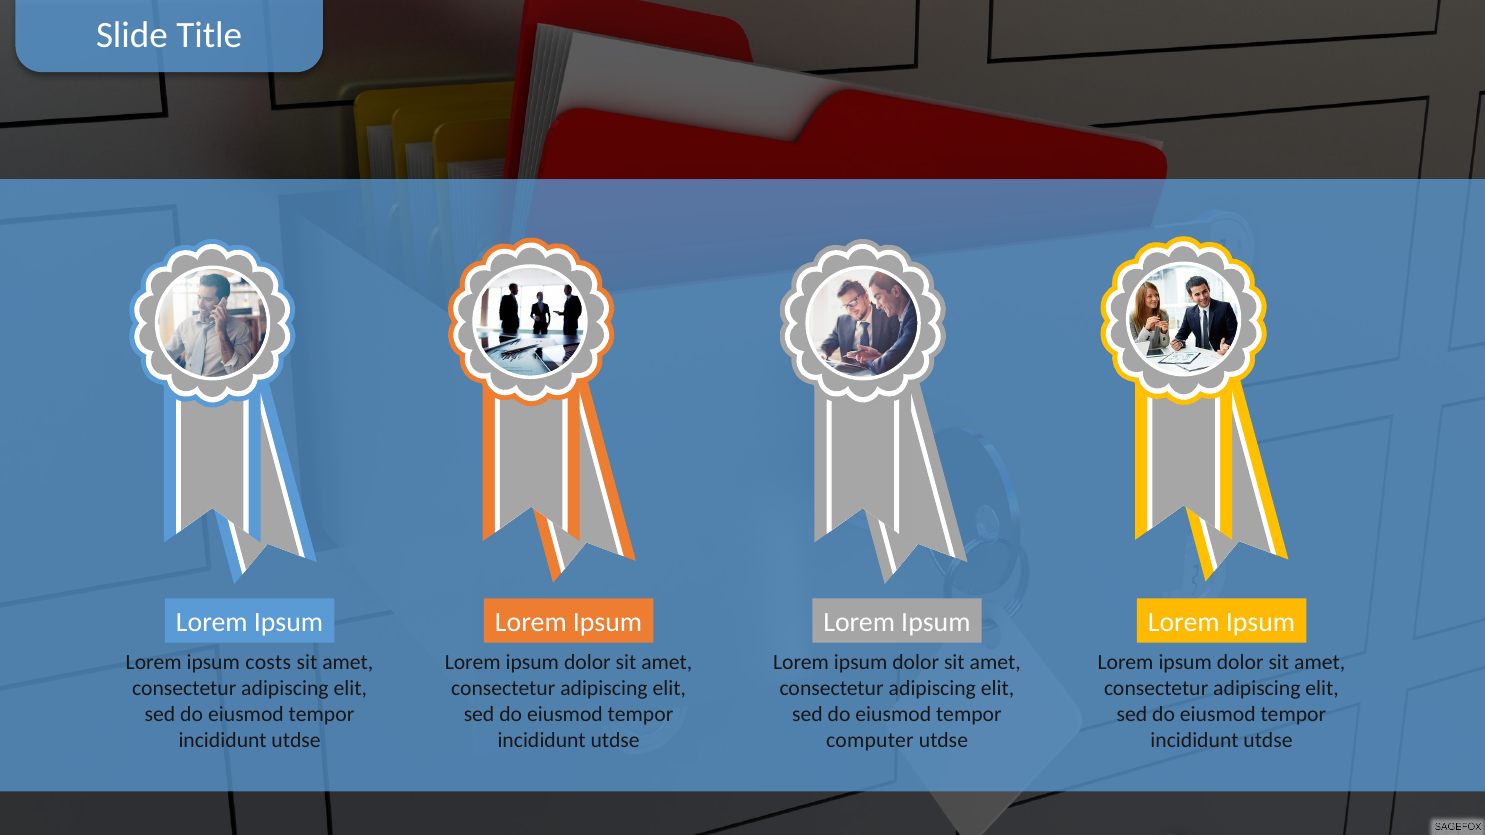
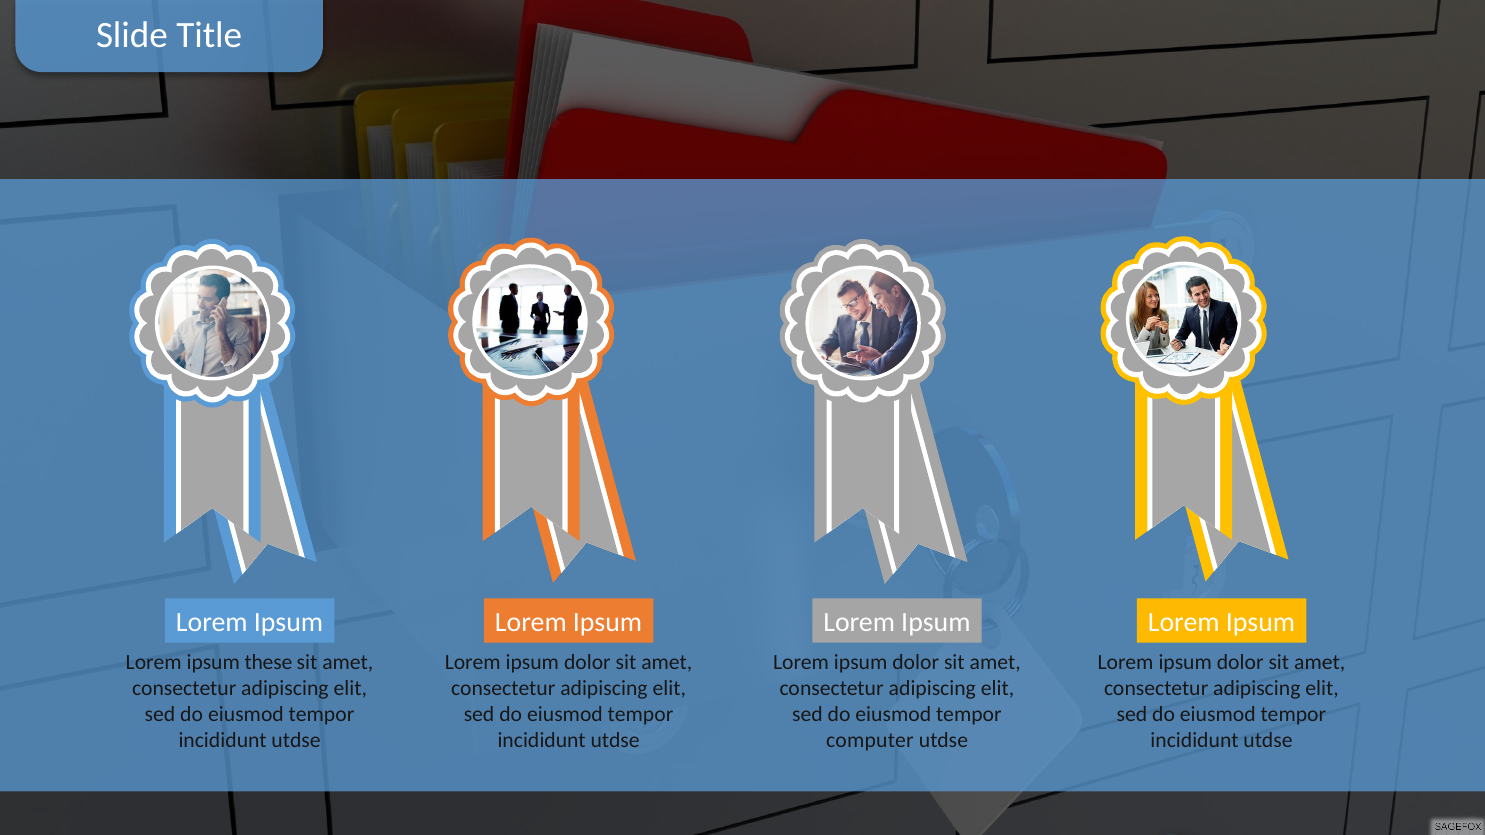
costs: costs -> these
